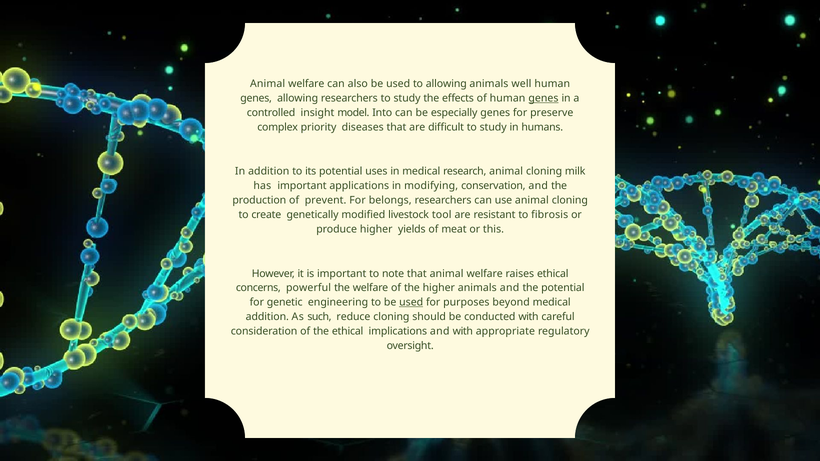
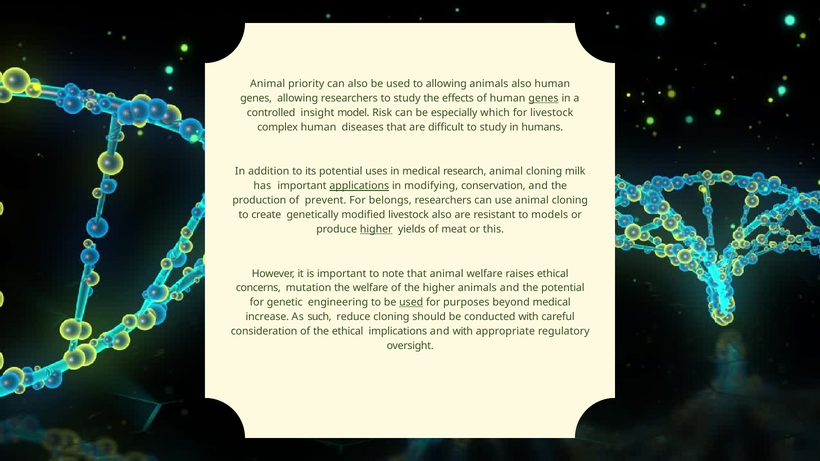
welfare at (306, 84): welfare -> priority
animals well: well -> also
Into: Into -> Risk
especially genes: genes -> which
for preserve: preserve -> livestock
complex priority: priority -> human
applications underline: none -> present
livestock tool: tool -> also
fibrosis: fibrosis -> models
higher at (376, 229) underline: none -> present
powerful: powerful -> mutation
addition at (267, 317): addition -> increase
